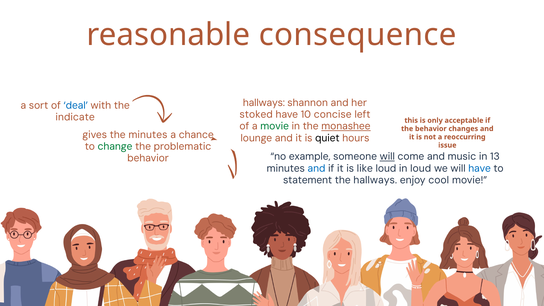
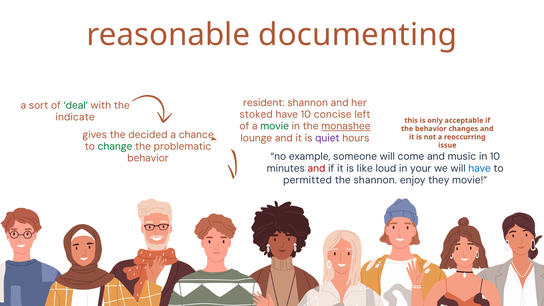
consequence: consequence -> documenting
hallways at (264, 103): hallways -> resident
deal colour: blue -> green
the minutes: minutes -> decided
quiet colour: black -> purple
will at (387, 157) underline: present -> none
in 13: 13 -> 10
and at (316, 168) colour: blue -> red
in loud: loud -> your
statement: statement -> permitted
the hallways: hallways -> shannon
cool: cool -> they
